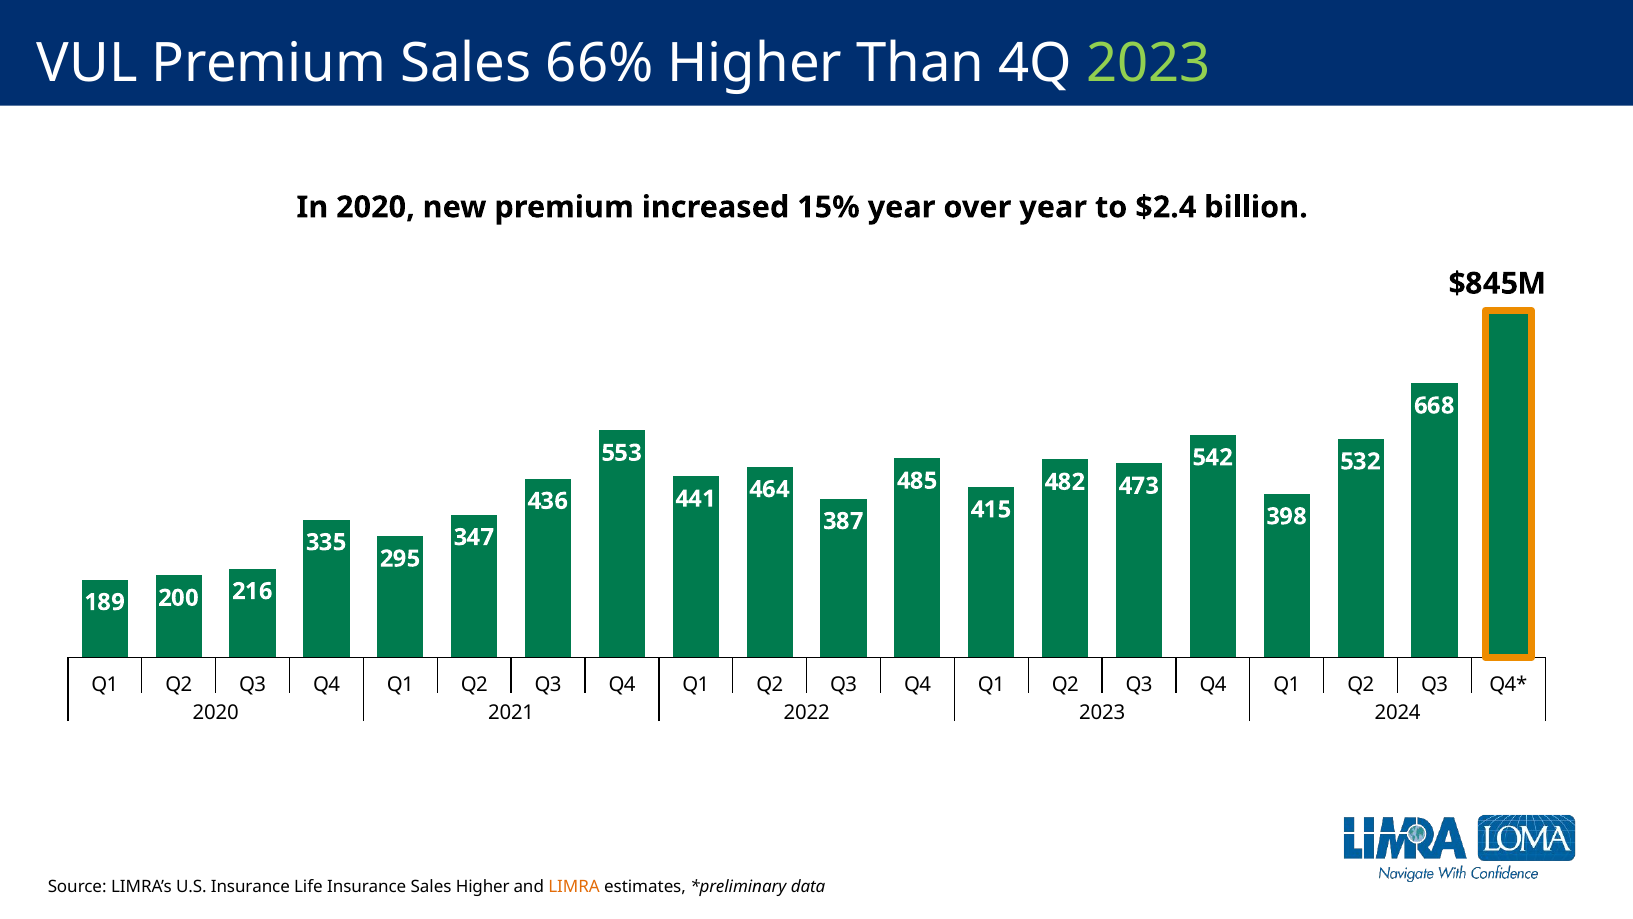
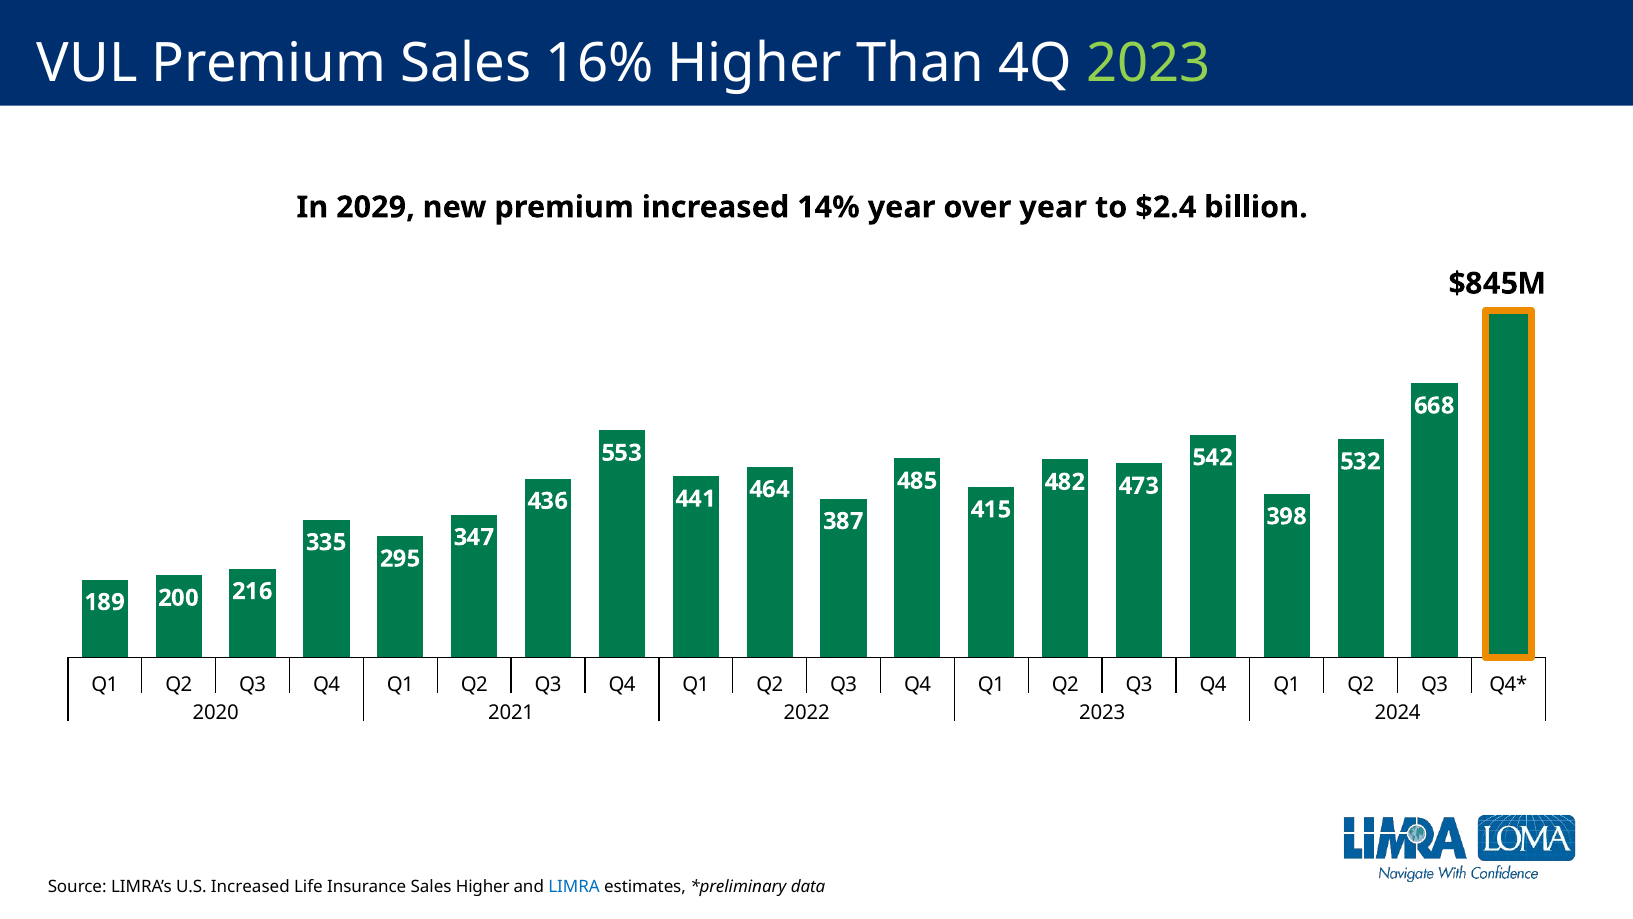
66%: 66% -> 16%
In 2020: 2020 -> 2029
15%: 15% -> 14%
U.S Insurance: Insurance -> Increased
LIMRA colour: orange -> blue
